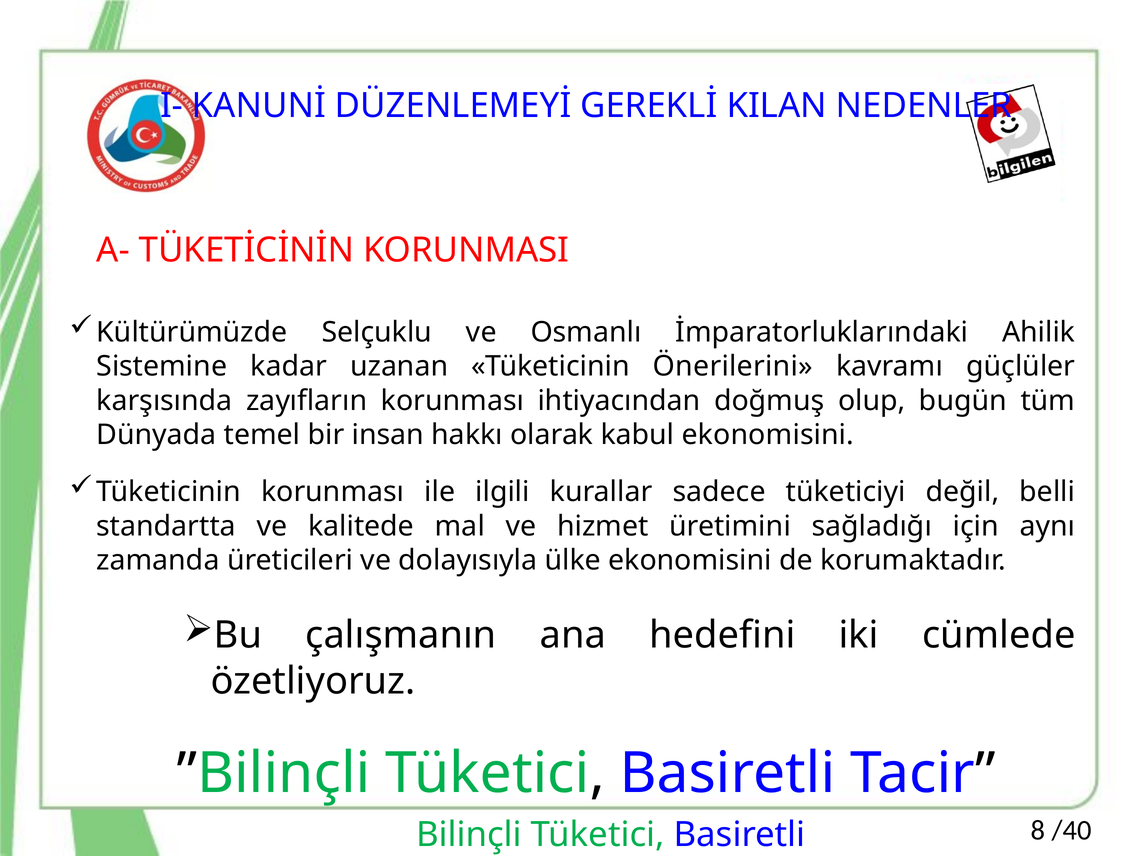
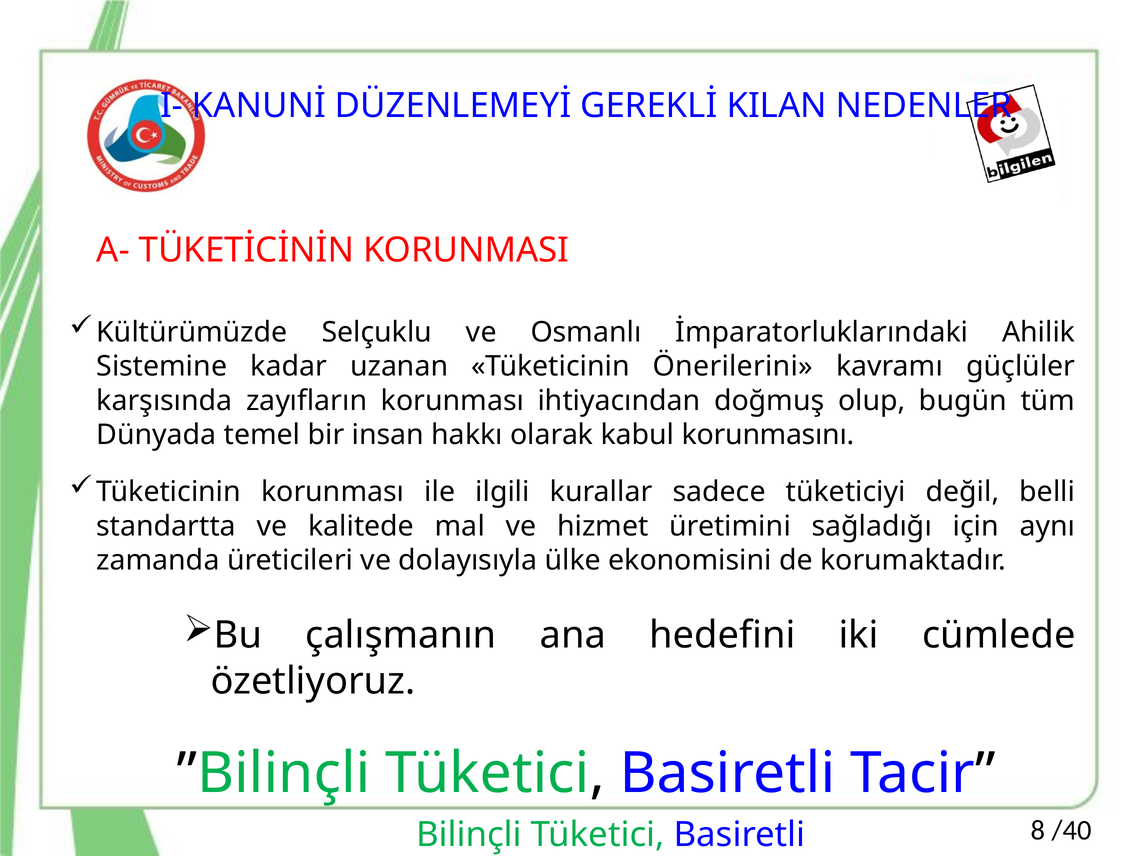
kabul ekonomisini: ekonomisini -> korunmasını
